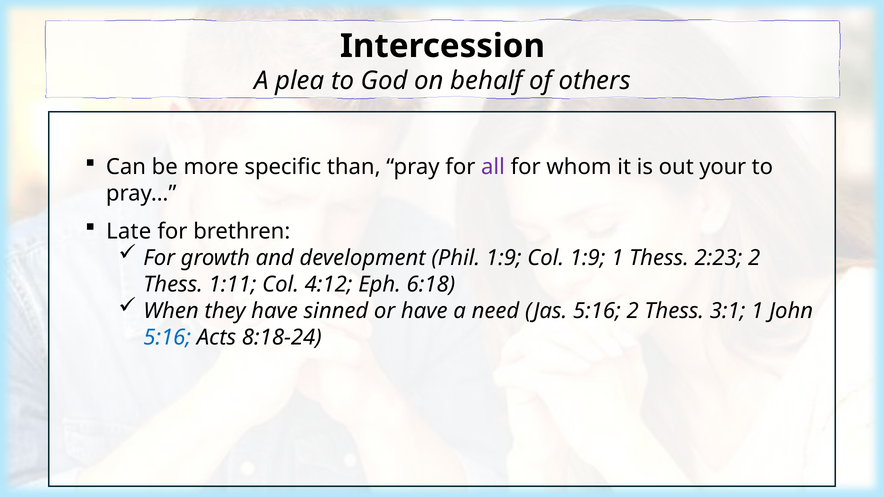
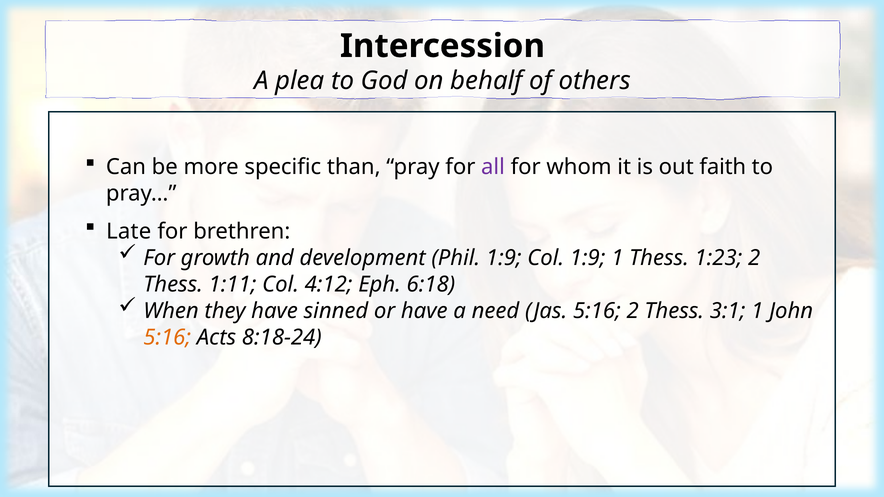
your: your -> faith
2:23: 2:23 -> 1:23
5:16 at (167, 337) colour: blue -> orange
